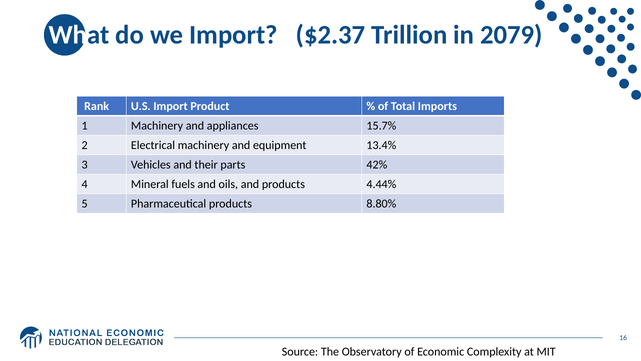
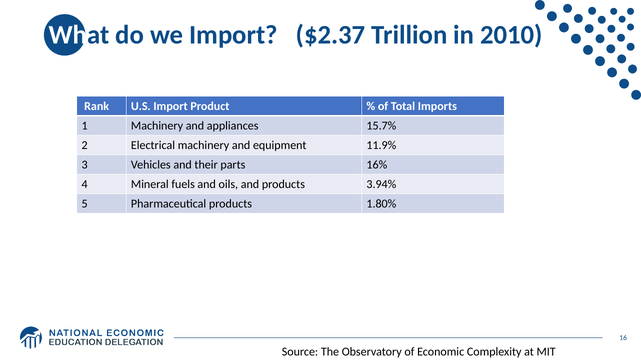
2079: 2079 -> 2010
13.4%: 13.4% -> 11.9%
42%: 42% -> 16%
4.44%: 4.44% -> 3.94%
8.80%: 8.80% -> 1.80%
